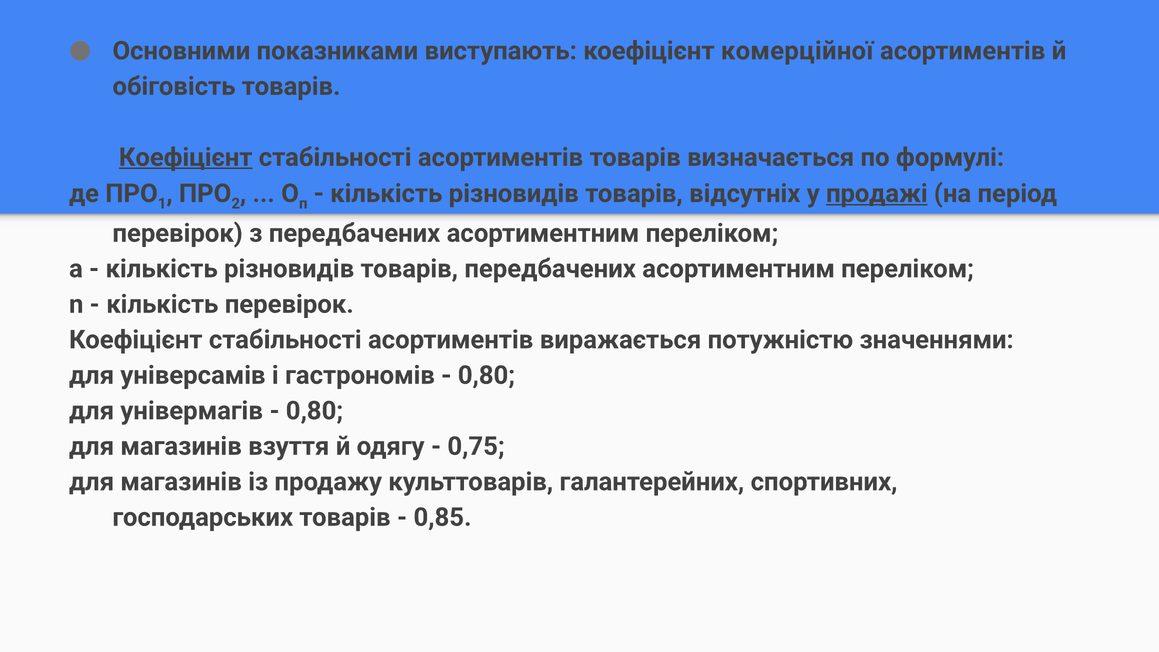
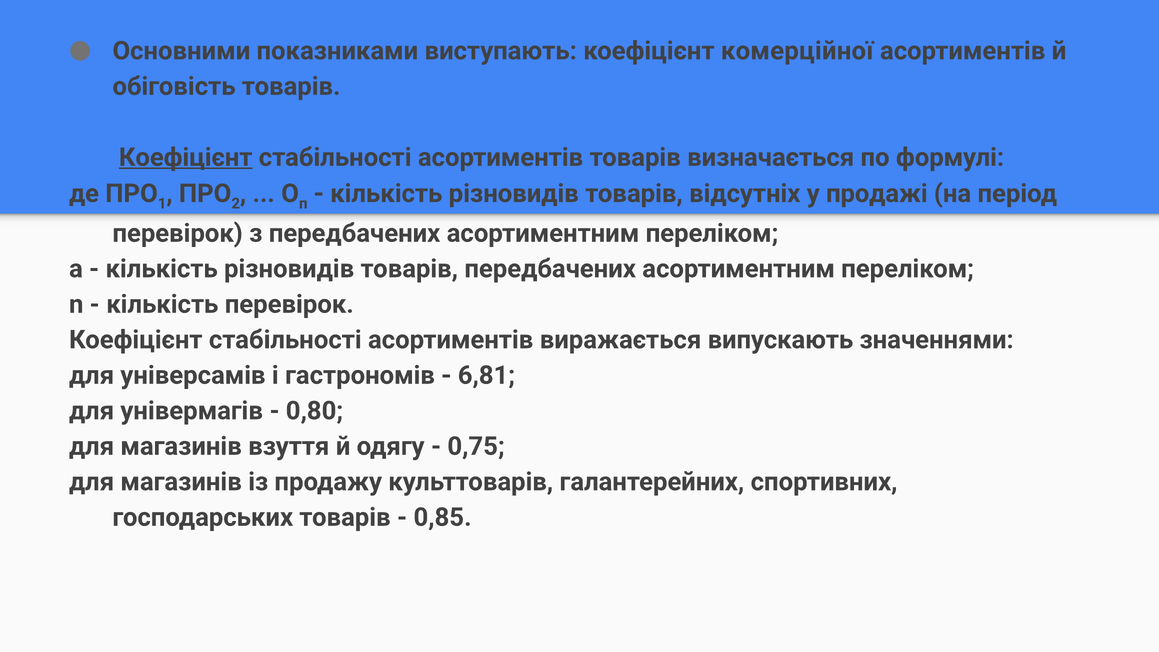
продажі underline: present -> none
потужністю: потужністю -> випускають
0,80 at (486, 375): 0,80 -> 6,81
